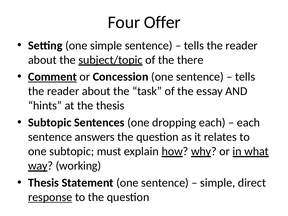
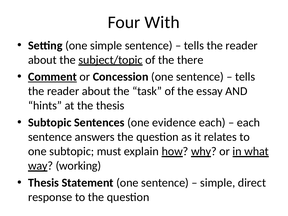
Offer: Offer -> With
dropping: dropping -> evidence
response underline: present -> none
